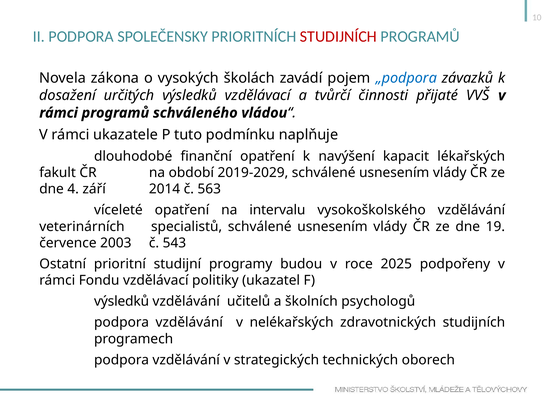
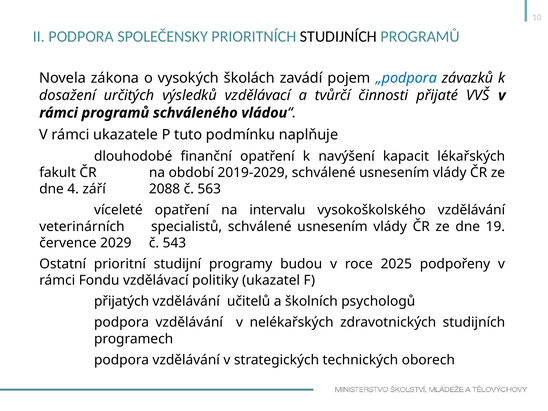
STUDIJNÍCH at (338, 36) colour: red -> black
2014: 2014 -> 2088
2003: 2003 -> 2029
výsledků at (122, 301): výsledků -> přijatých
